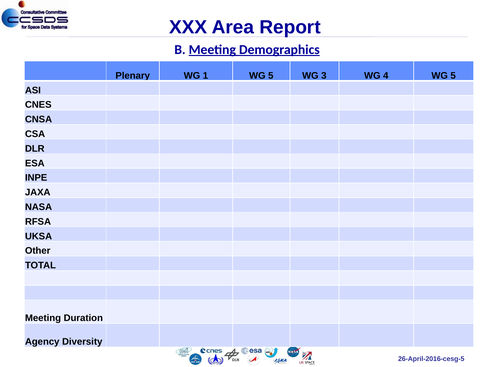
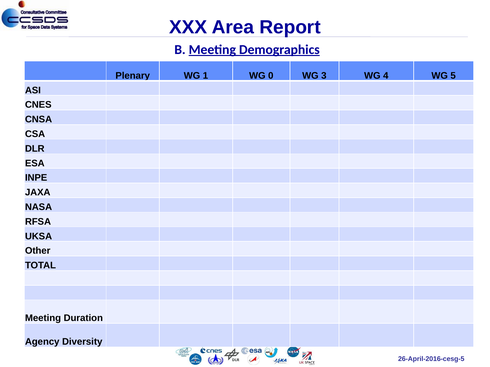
1 WG 5: 5 -> 0
